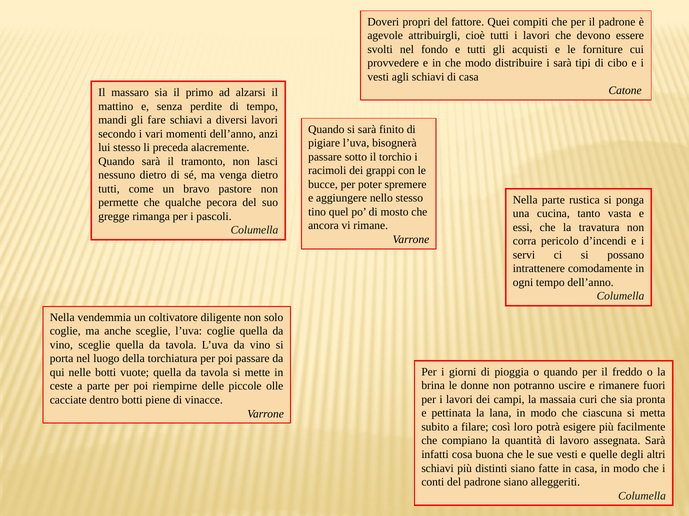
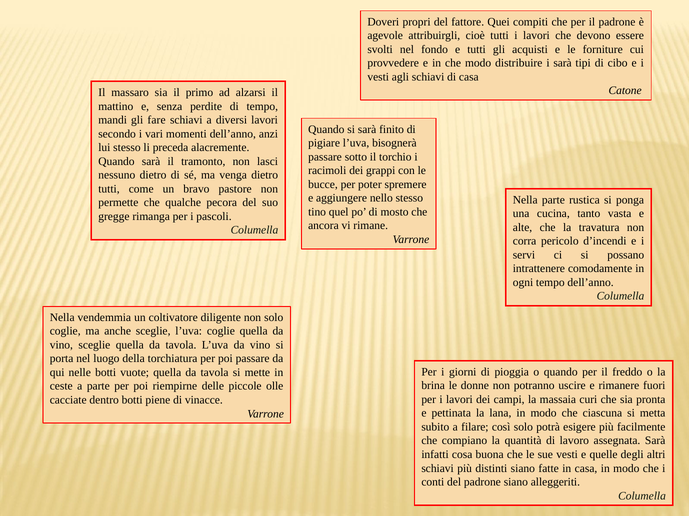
essi: essi -> alte
così loro: loro -> solo
